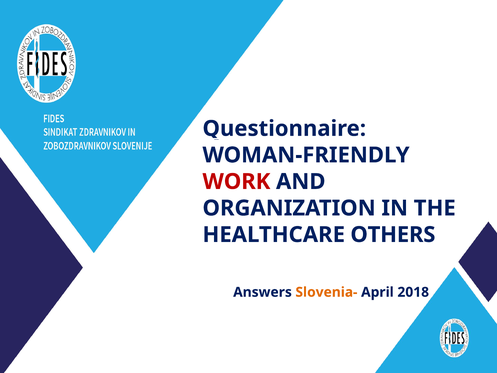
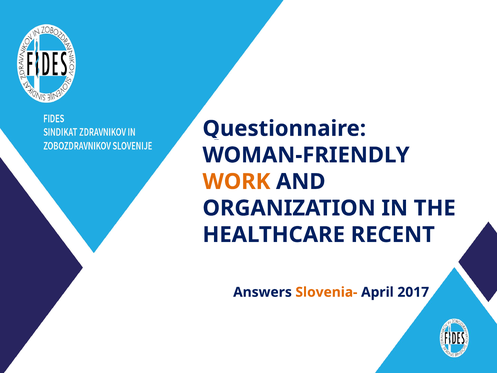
WORK colour: red -> orange
OTHERS: OTHERS -> RECENT
2018: 2018 -> 2017
